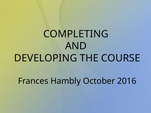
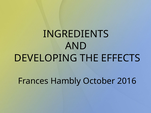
COMPLETING: COMPLETING -> INGREDIENTS
COURSE: COURSE -> EFFECTS
